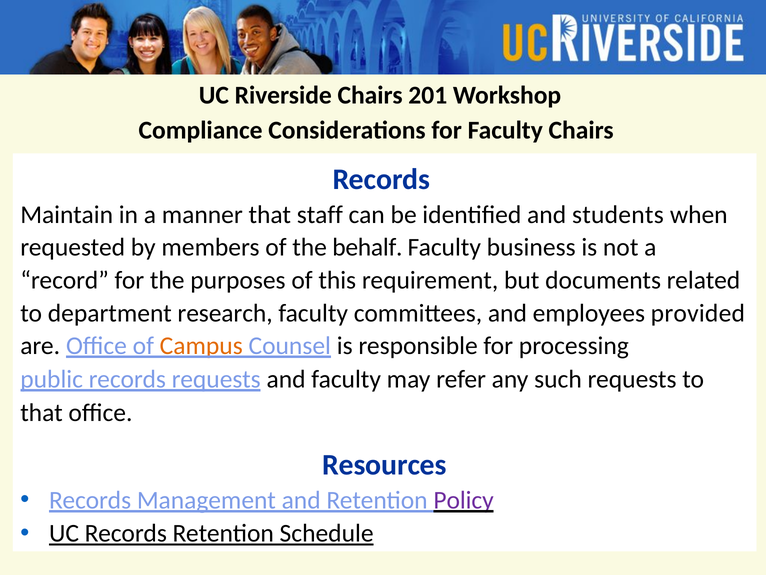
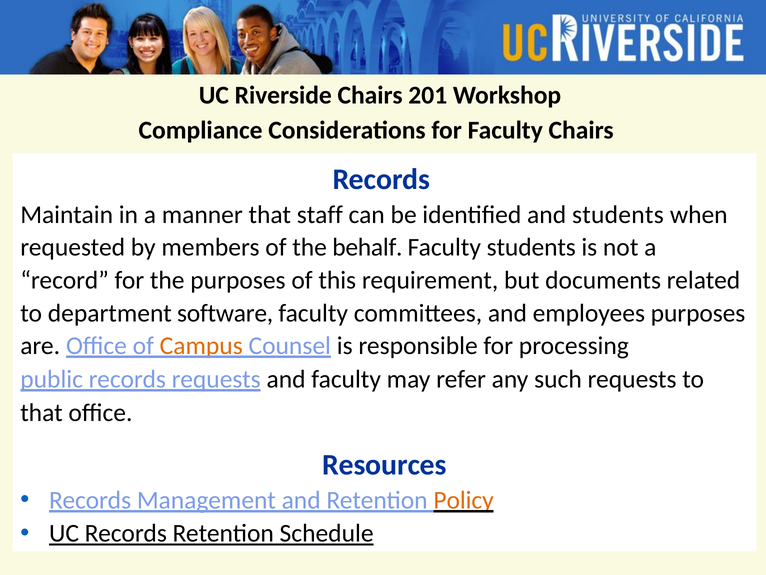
Faculty business: business -> students
research: research -> software
employees provided: provided -> purposes
Policy colour: purple -> orange
